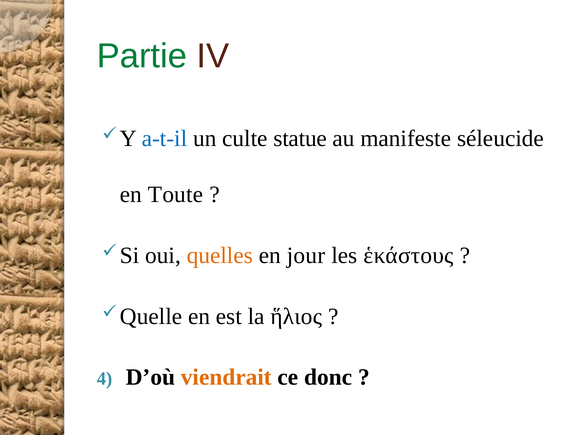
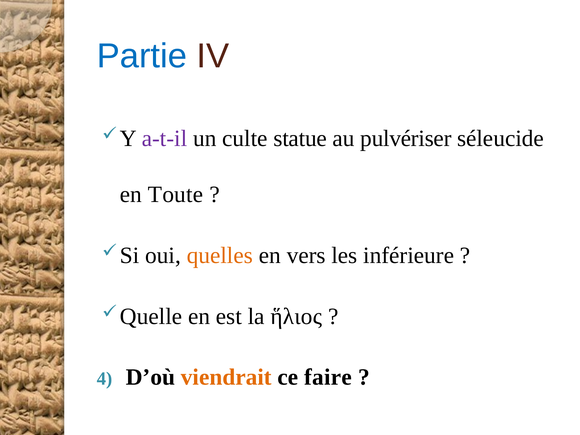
Partie colour: green -> blue
a-t-il colour: blue -> purple
manifeste: manifeste -> pulvériser
jour: jour -> vers
ἑκάστους: ἑκάστους -> inférieure
donc: donc -> faire
